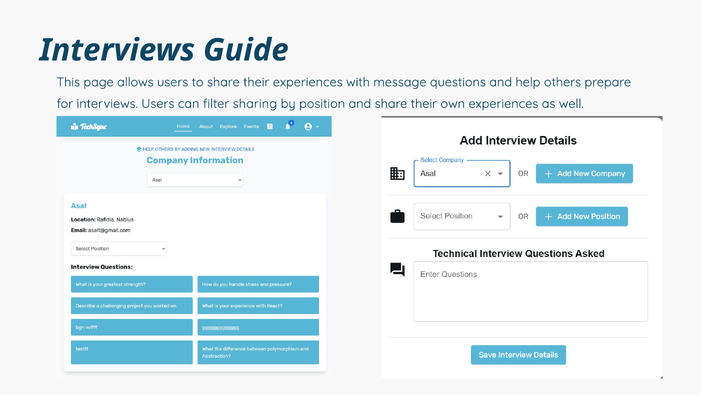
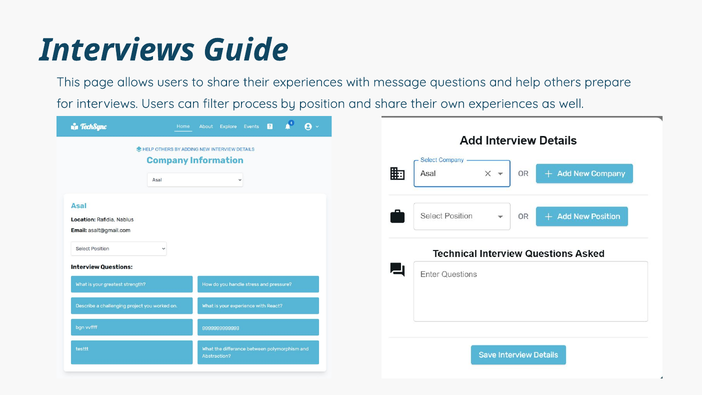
sharing: sharing -> process
